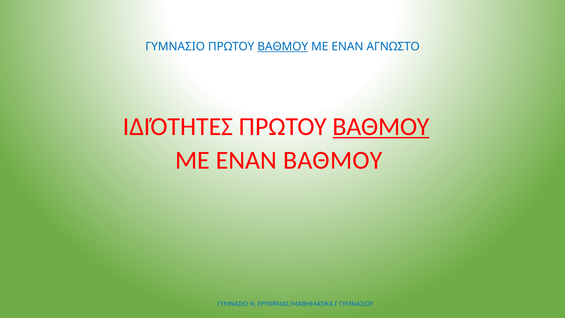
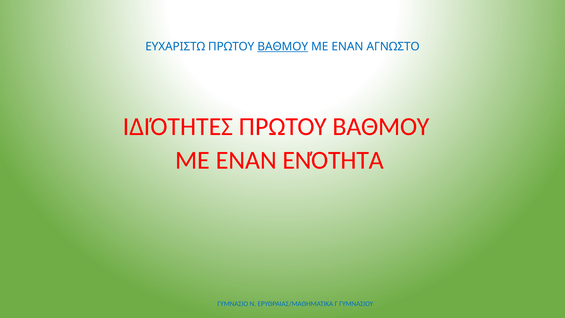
ΓΥΜΝΑΣΙΟ at (175, 47): ΓΥΜΝΑΣΙΟ -> ΕΥΧΑΡΙΣΤΩ
ΒΑΘΜΟΥ at (381, 126) underline: present -> none
ΕΝΑΝ ΒΑΘΜΟΥ: ΒΑΘΜΟΥ -> ΕΝΌΤΗΤΑ
